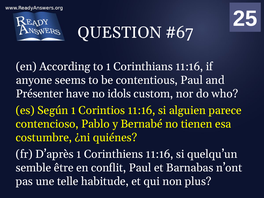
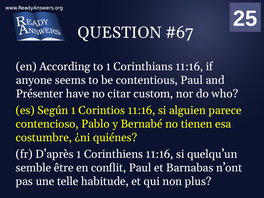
idols: idols -> citar
